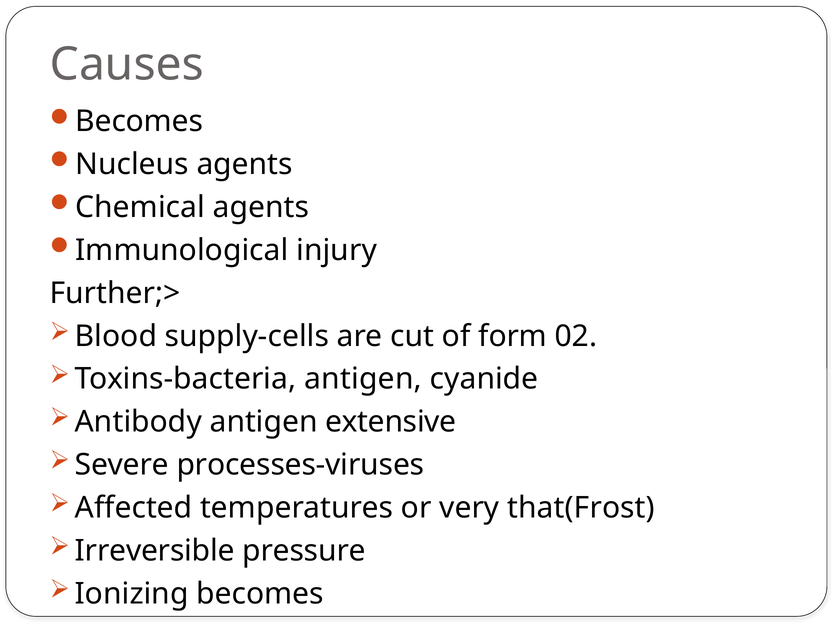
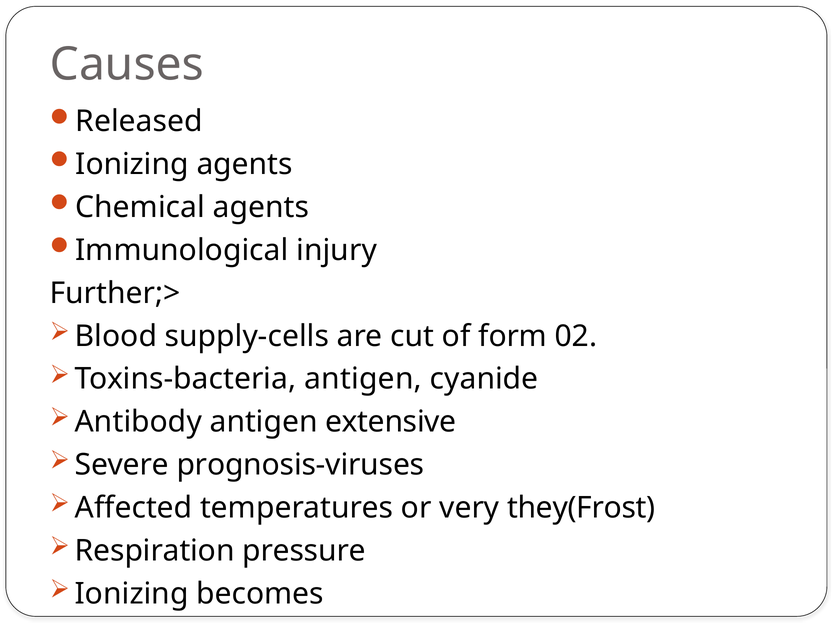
Becomes at (139, 121): Becomes -> Released
Nucleus at (132, 164): Nucleus -> Ionizing
processes-viruses: processes-viruses -> prognosis-viruses
that(Frost: that(Frost -> they(Frost
Irreversible: Irreversible -> Respiration
